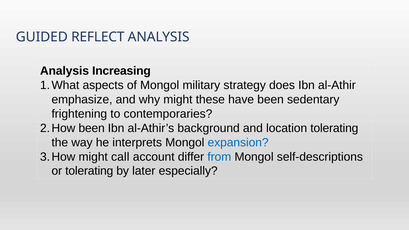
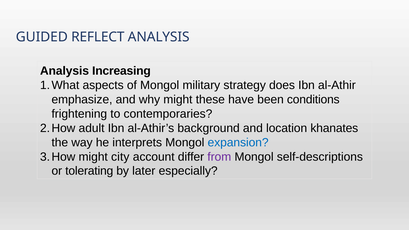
sedentary: sedentary -> conditions
been at (92, 128): been -> adult
location tolerating: tolerating -> khanates
call: call -> city
from colour: blue -> purple
